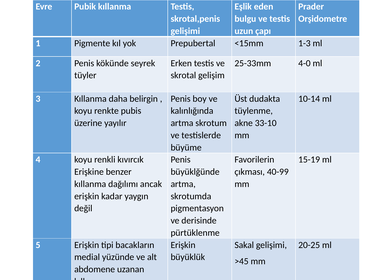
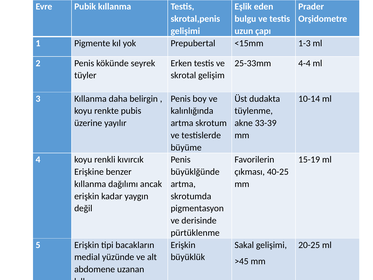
4-0: 4-0 -> 4-4
33-10: 33-10 -> 33-39
40-99: 40-99 -> 40-25
